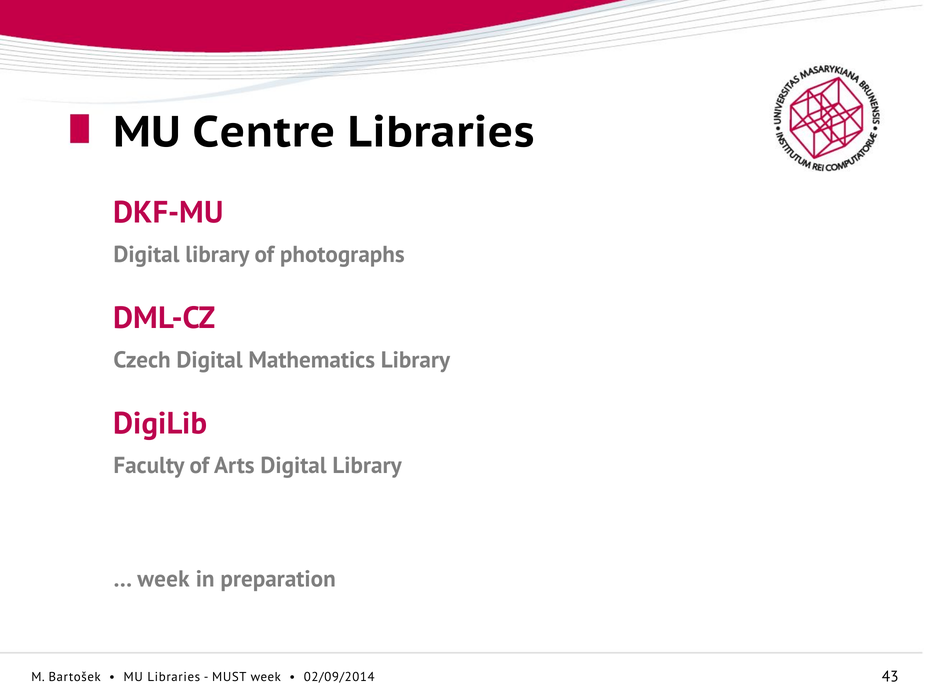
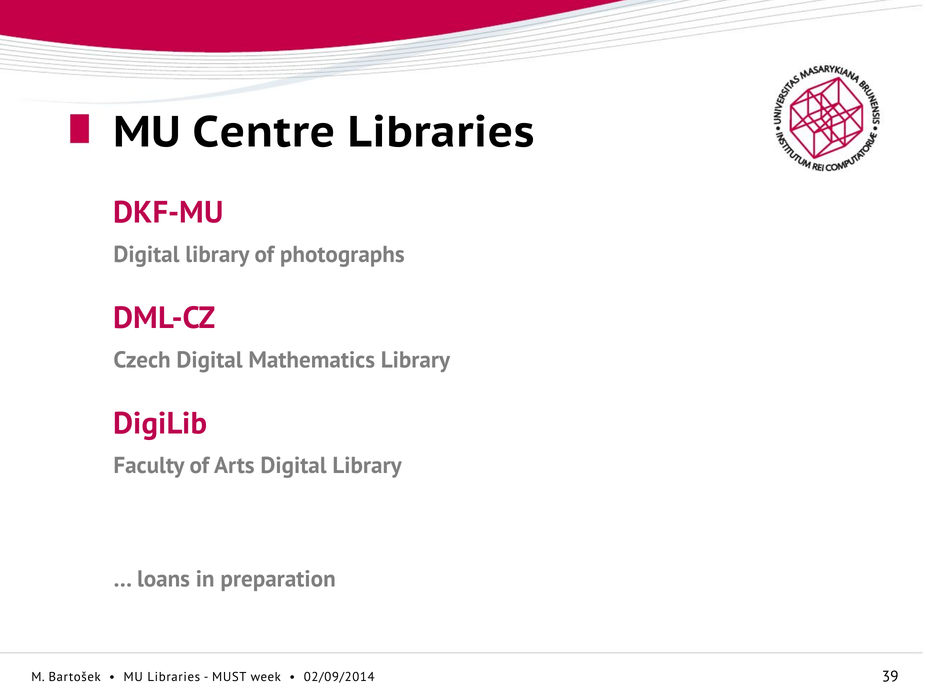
week at (163, 580): week -> loans
43: 43 -> 39
